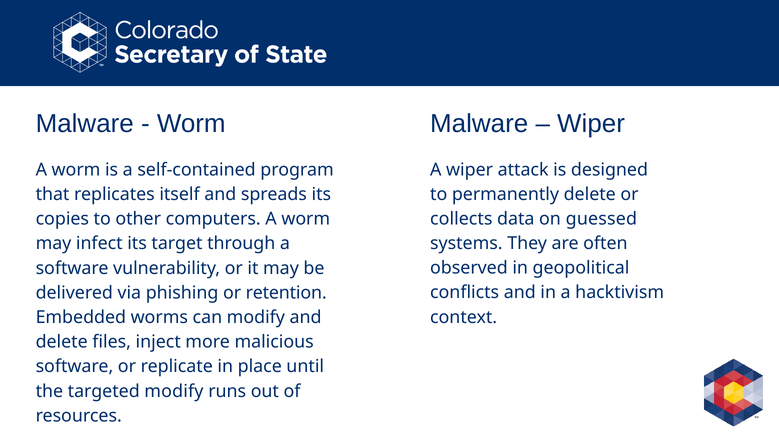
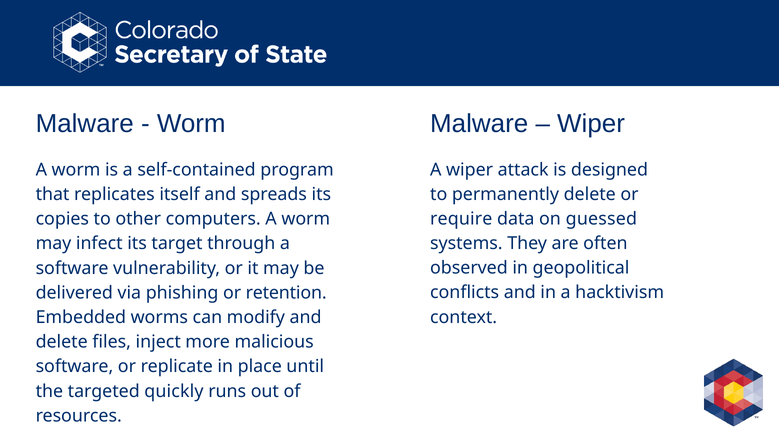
collects: collects -> require
targeted modify: modify -> quickly
